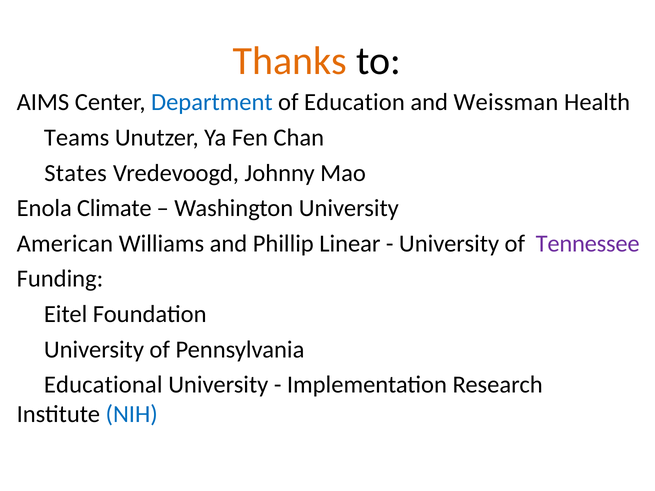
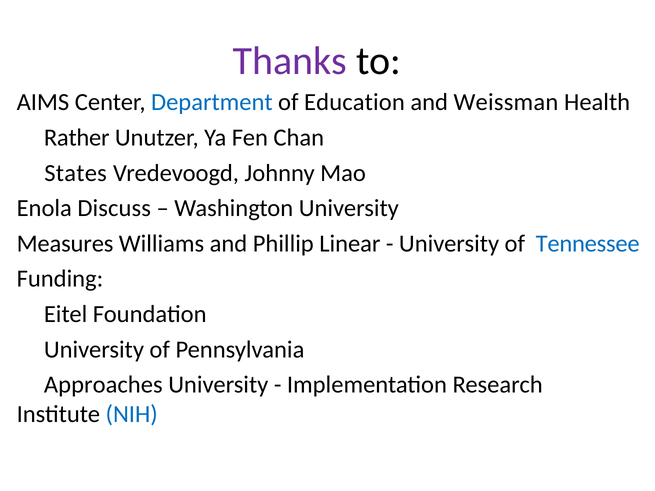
Thanks colour: orange -> purple
Teams: Teams -> Rather
Climate: Climate -> Discuss
American: American -> Measures
Tennessee colour: purple -> blue
Educational: Educational -> Approaches
